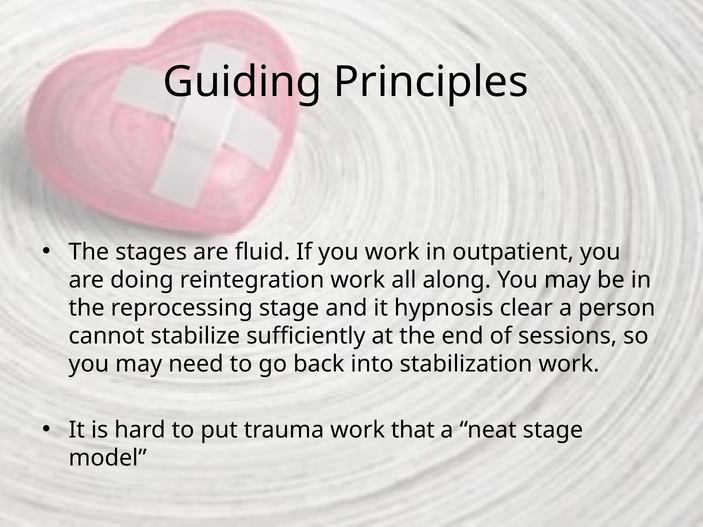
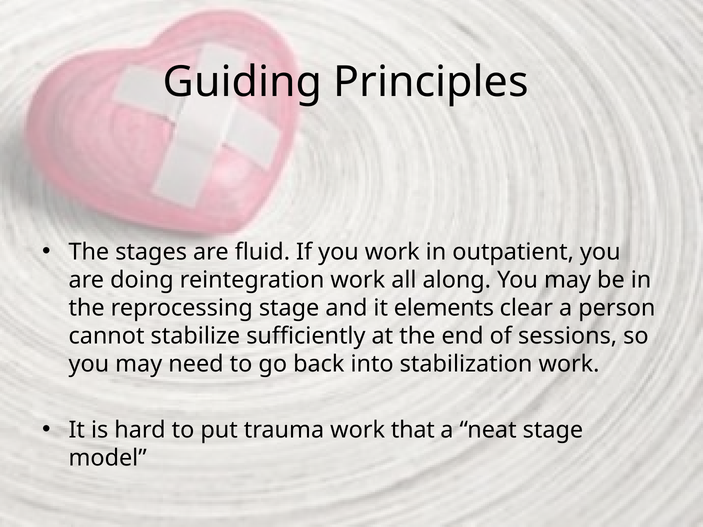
hypnosis: hypnosis -> elements
